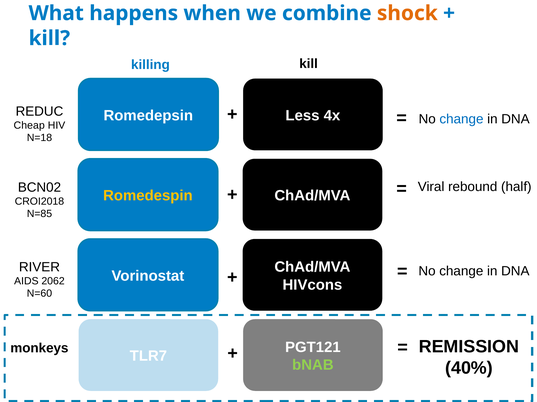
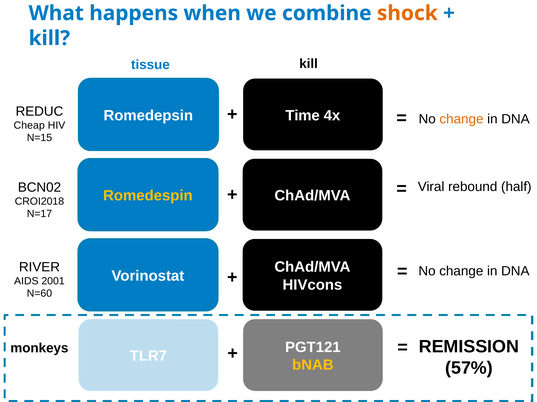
killing: killing -> tissue
change at (461, 119) colour: blue -> orange
Less: Less -> Time
N=18: N=18 -> N=15
N=85: N=85 -> N=17
2062: 2062 -> 2001
bNAB colour: light green -> yellow
40%: 40% -> 57%
